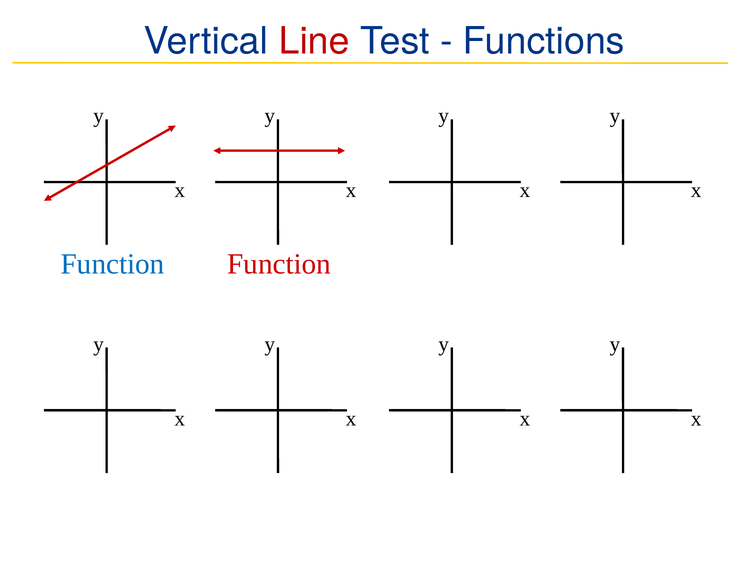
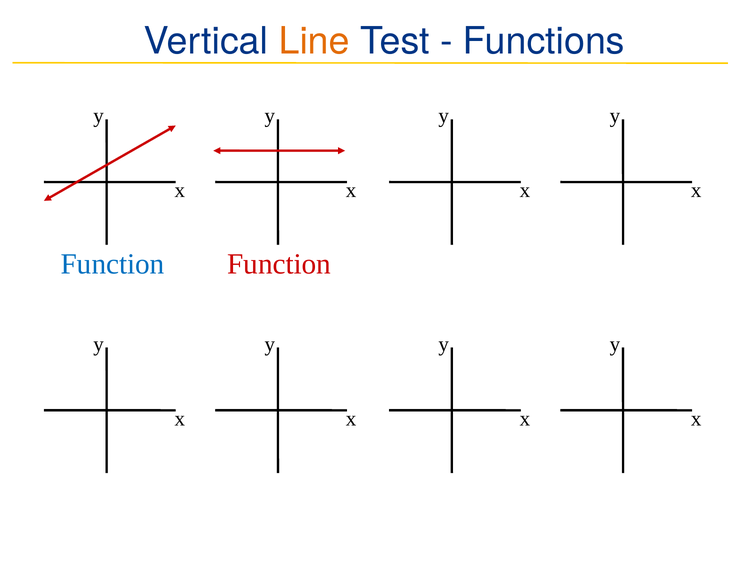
Line colour: red -> orange
